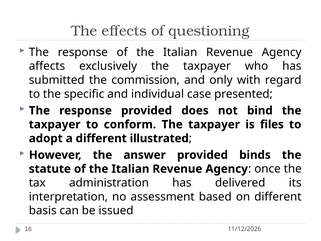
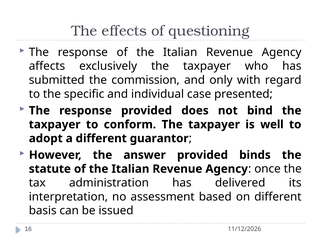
files: files -> well
illustrated: illustrated -> guarantor
